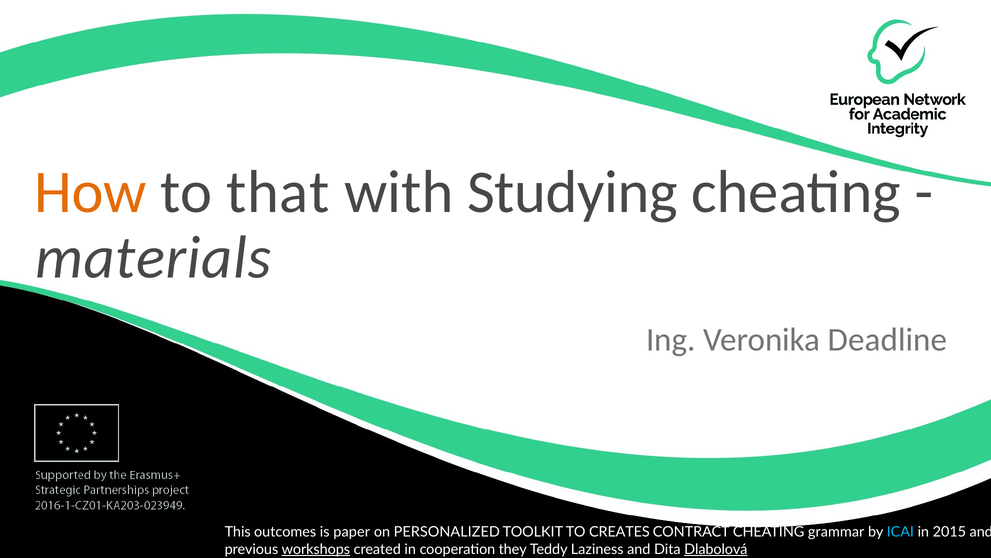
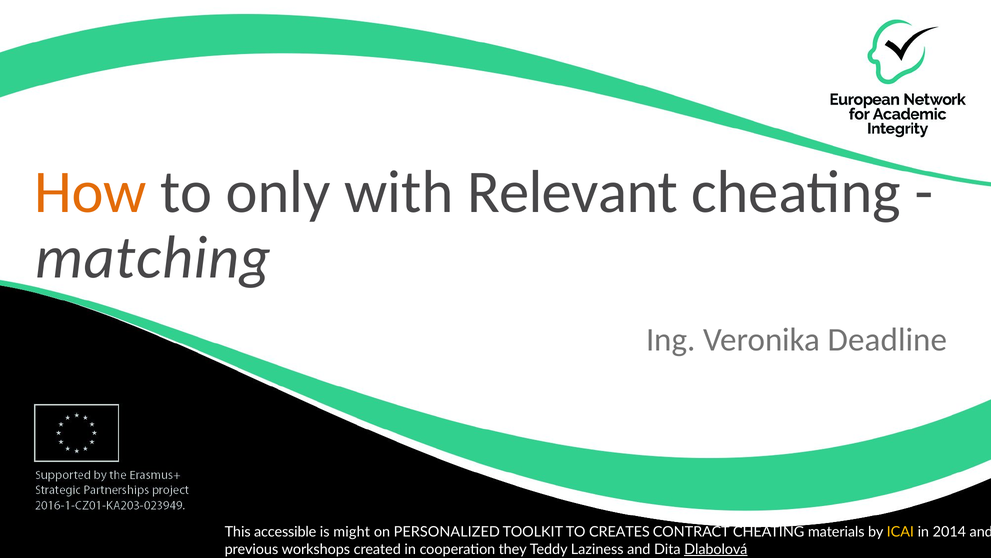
that: that -> only
Studying: Studying -> Relevant
materials: materials -> matching
outcomes: outcomes -> accessible
paper: paper -> might
grammar: grammar -> materials
ICAI colour: light blue -> yellow
2015: 2015 -> 2014
workshops underline: present -> none
